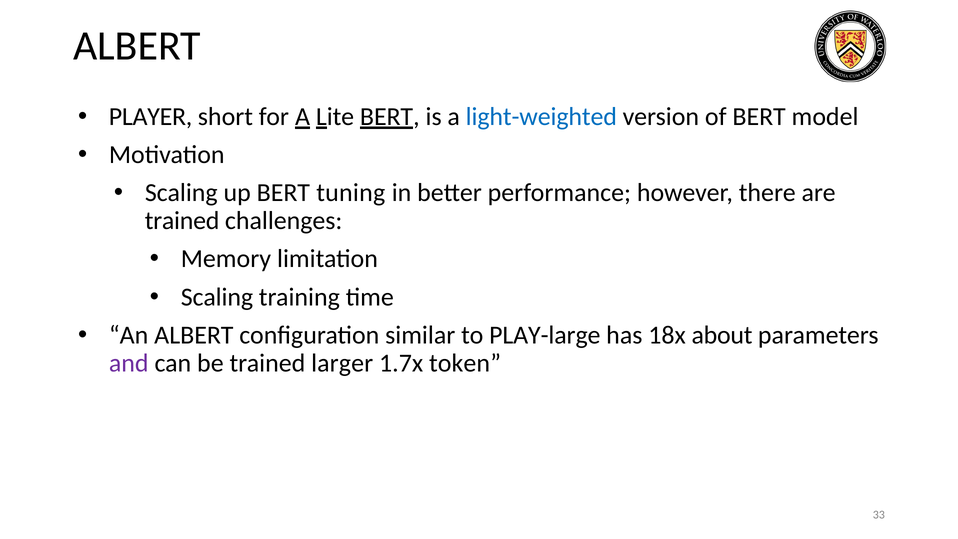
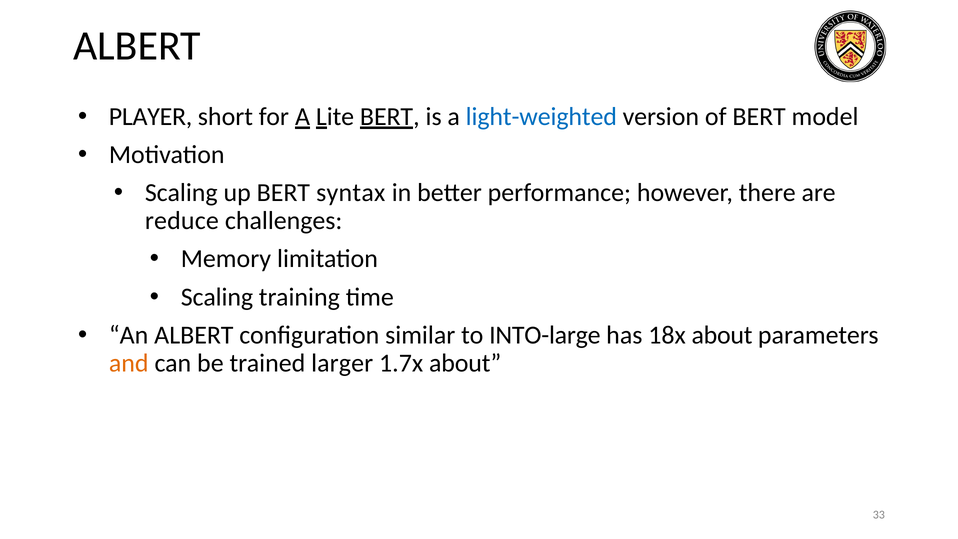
tuning: tuning -> syntax
trained at (182, 221): trained -> reduce
PLAY-large: PLAY-large -> INTO-large
and colour: purple -> orange
1.7x token: token -> about
